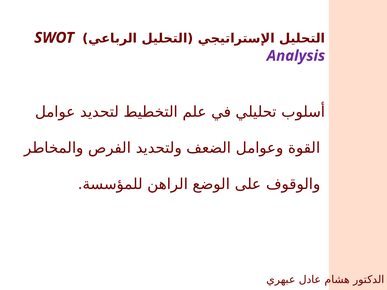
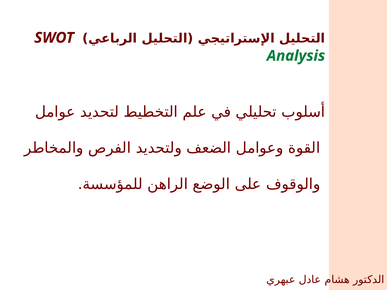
Analysis colour: purple -> green
